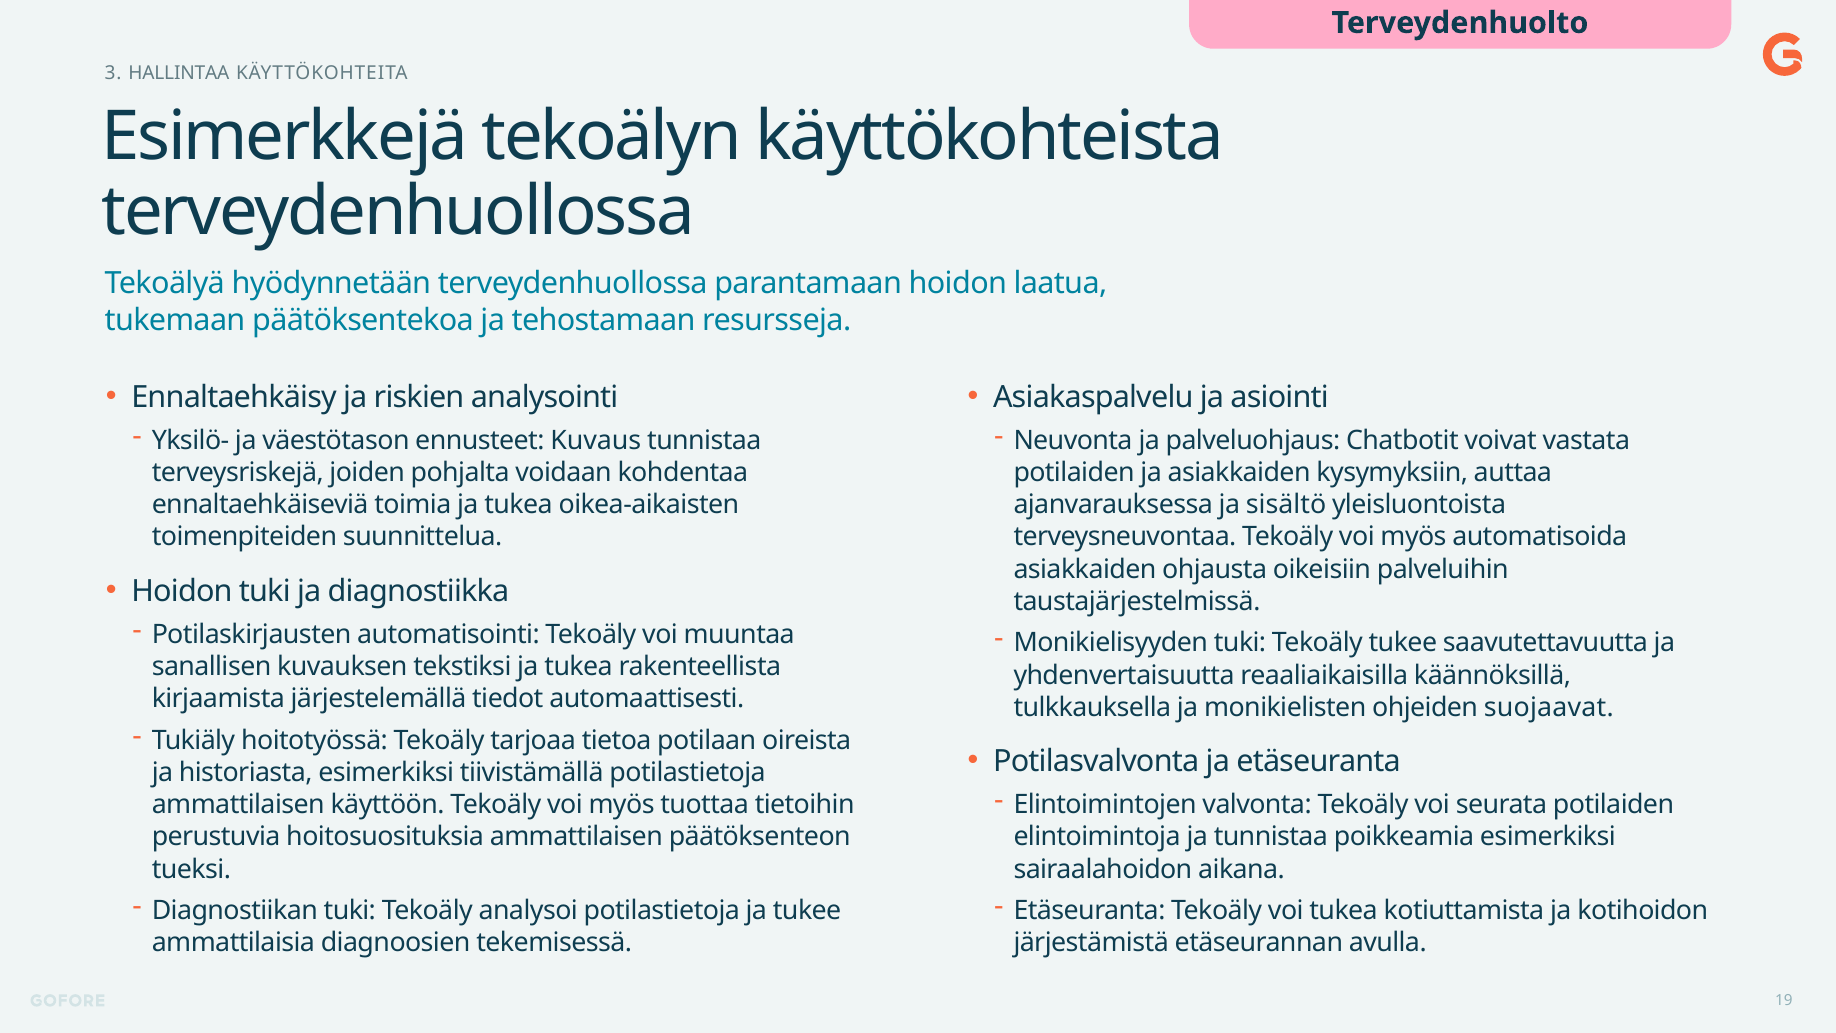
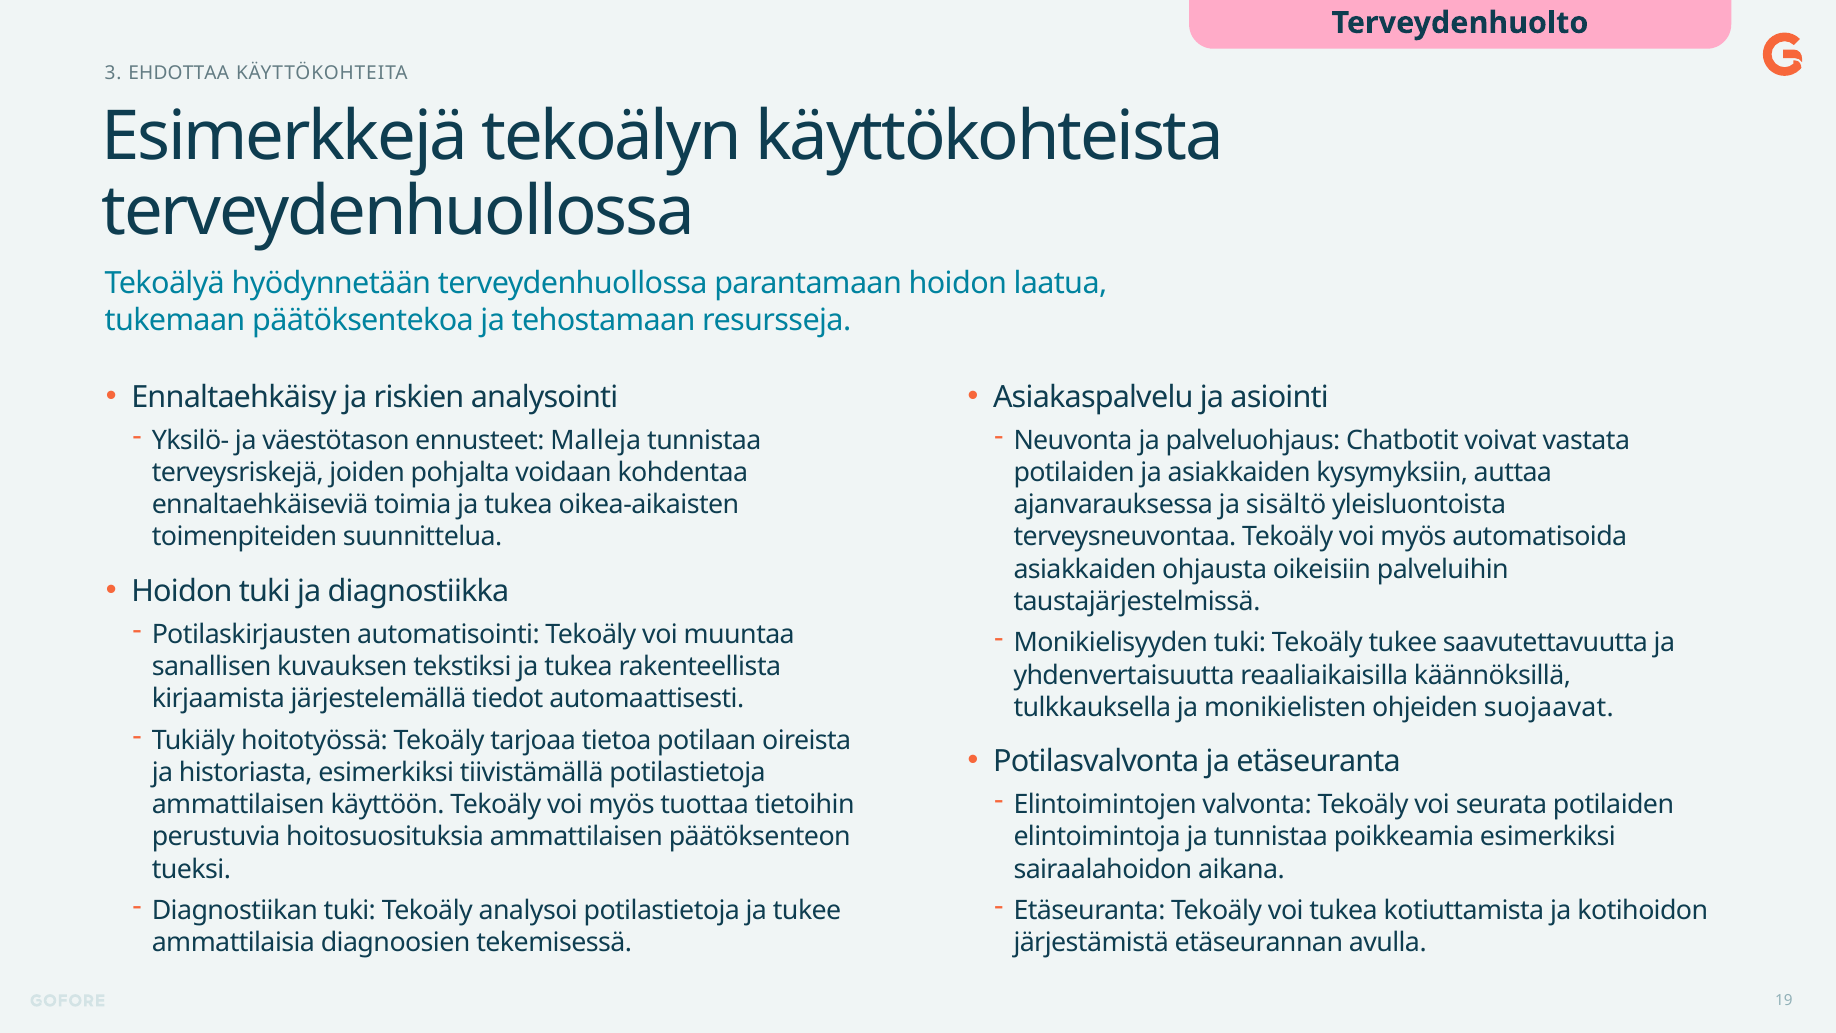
HALLINTAA: HALLINTAA -> EHDOTTAA
Kuvaus: Kuvaus -> Malleja
